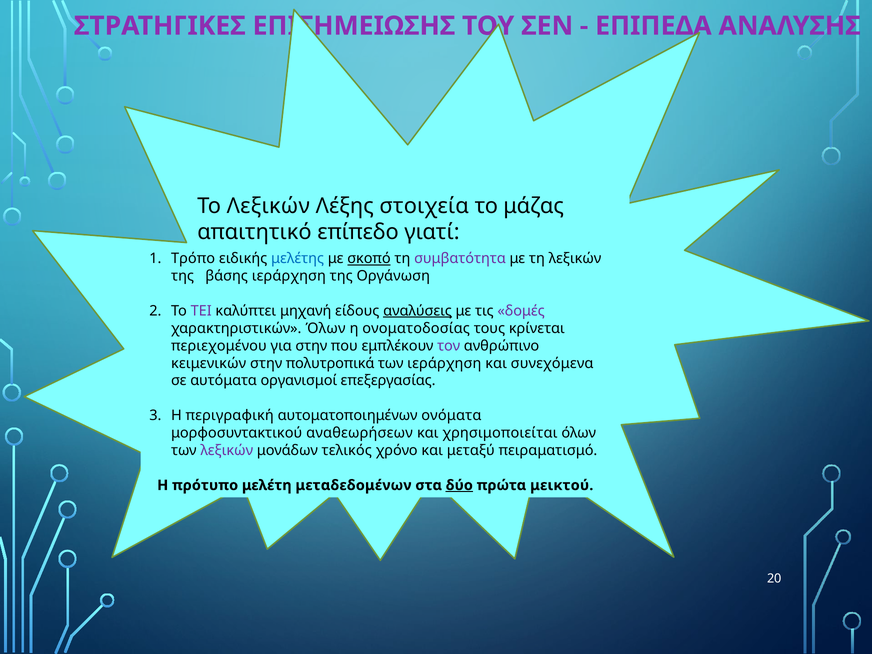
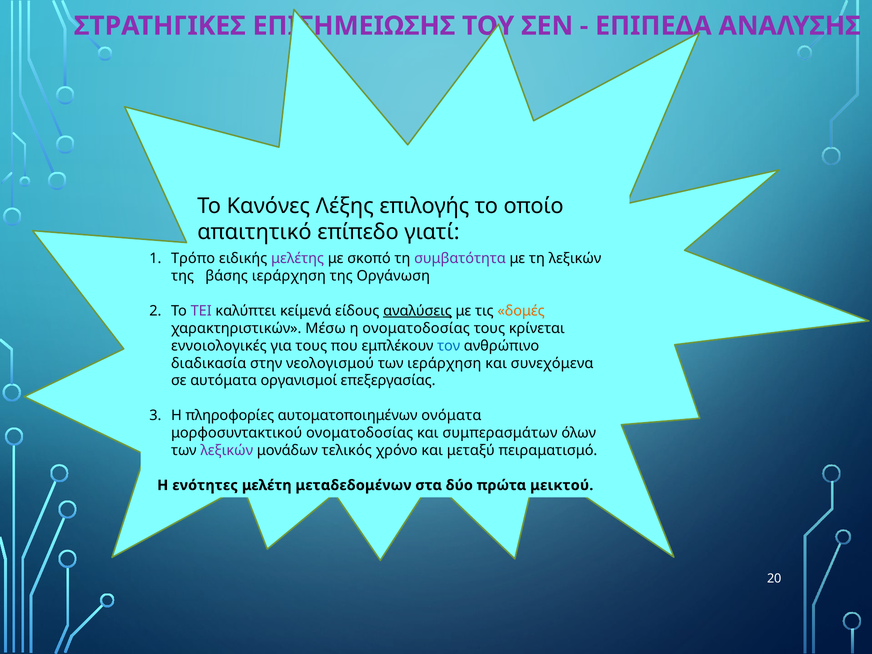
Το Λεξικών: Λεξικών -> Κανόνες
στοιχεία: στοιχεία -> επιλογής
μάζας: μάζας -> οποίο
μελέτης colour: blue -> purple
σκοπό underline: present -> none
μηχανή: μηχανή -> κείμενά
δομές colour: purple -> orange
χαρακτηριστικών Όλων: Όλων -> Μέσω
περιεχομένου: περιεχομένου -> εννοιολογικές
για στην: στην -> τους
τον colour: purple -> blue
κειμενικών: κειμενικών -> διαδικασία
πολυτροπικά: πολυτροπικά -> νεολογισμού
περιγραφική: περιγραφική -> πληροφορίες
μορφοσυντακτικού αναθεωρήσεων: αναθεωρήσεων -> ονοματοδοσίας
χρησιμοποιείται: χρησιμοποιείται -> συμπερασμάτων
πρότυπο: πρότυπο -> ενότητες
δύο underline: present -> none
